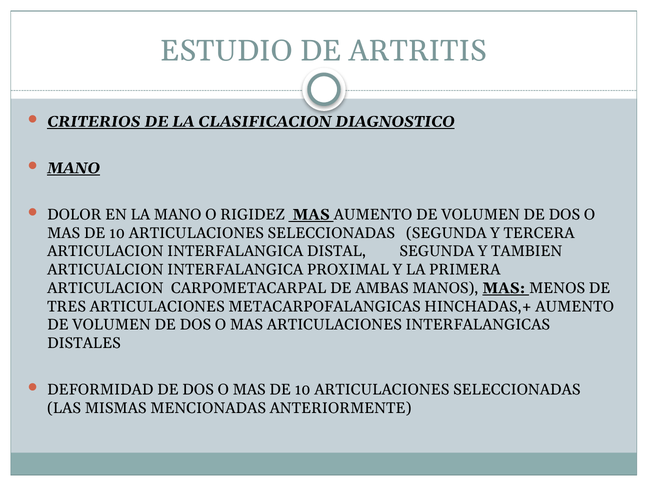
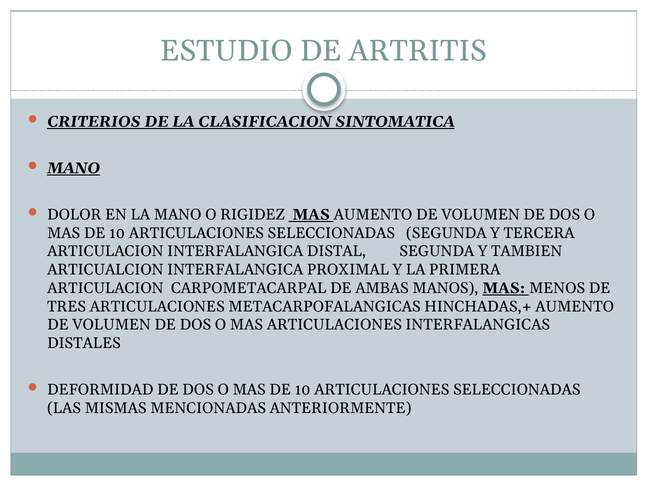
DIAGNOSTICO: DIAGNOSTICO -> SINTOMATICA
